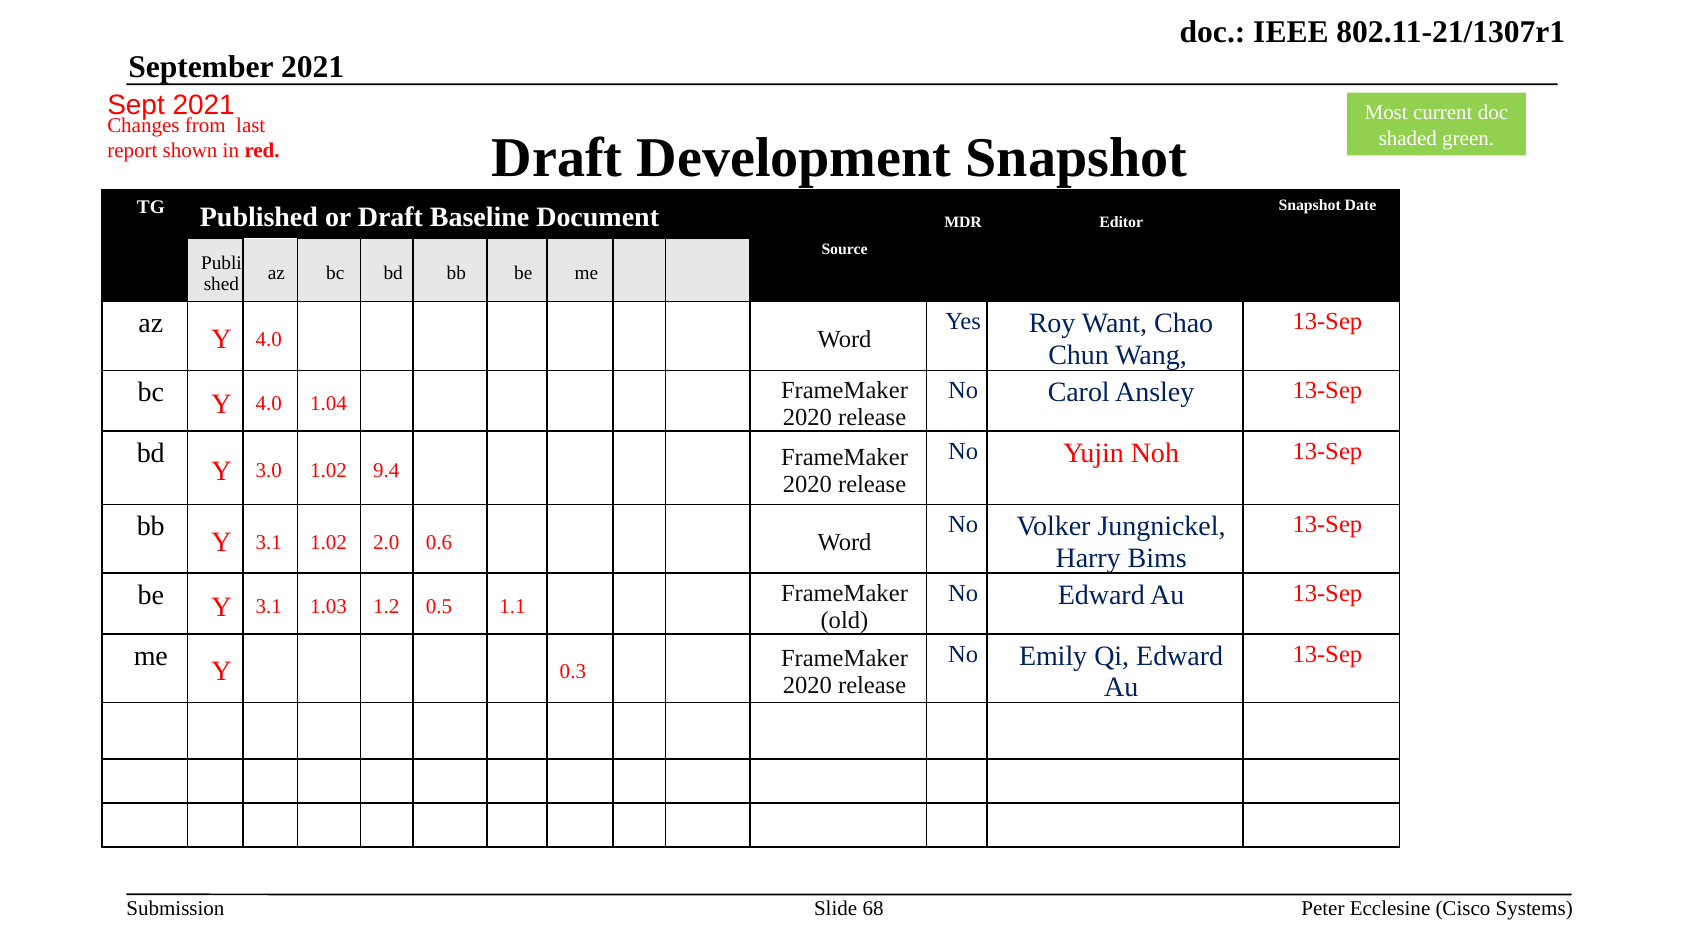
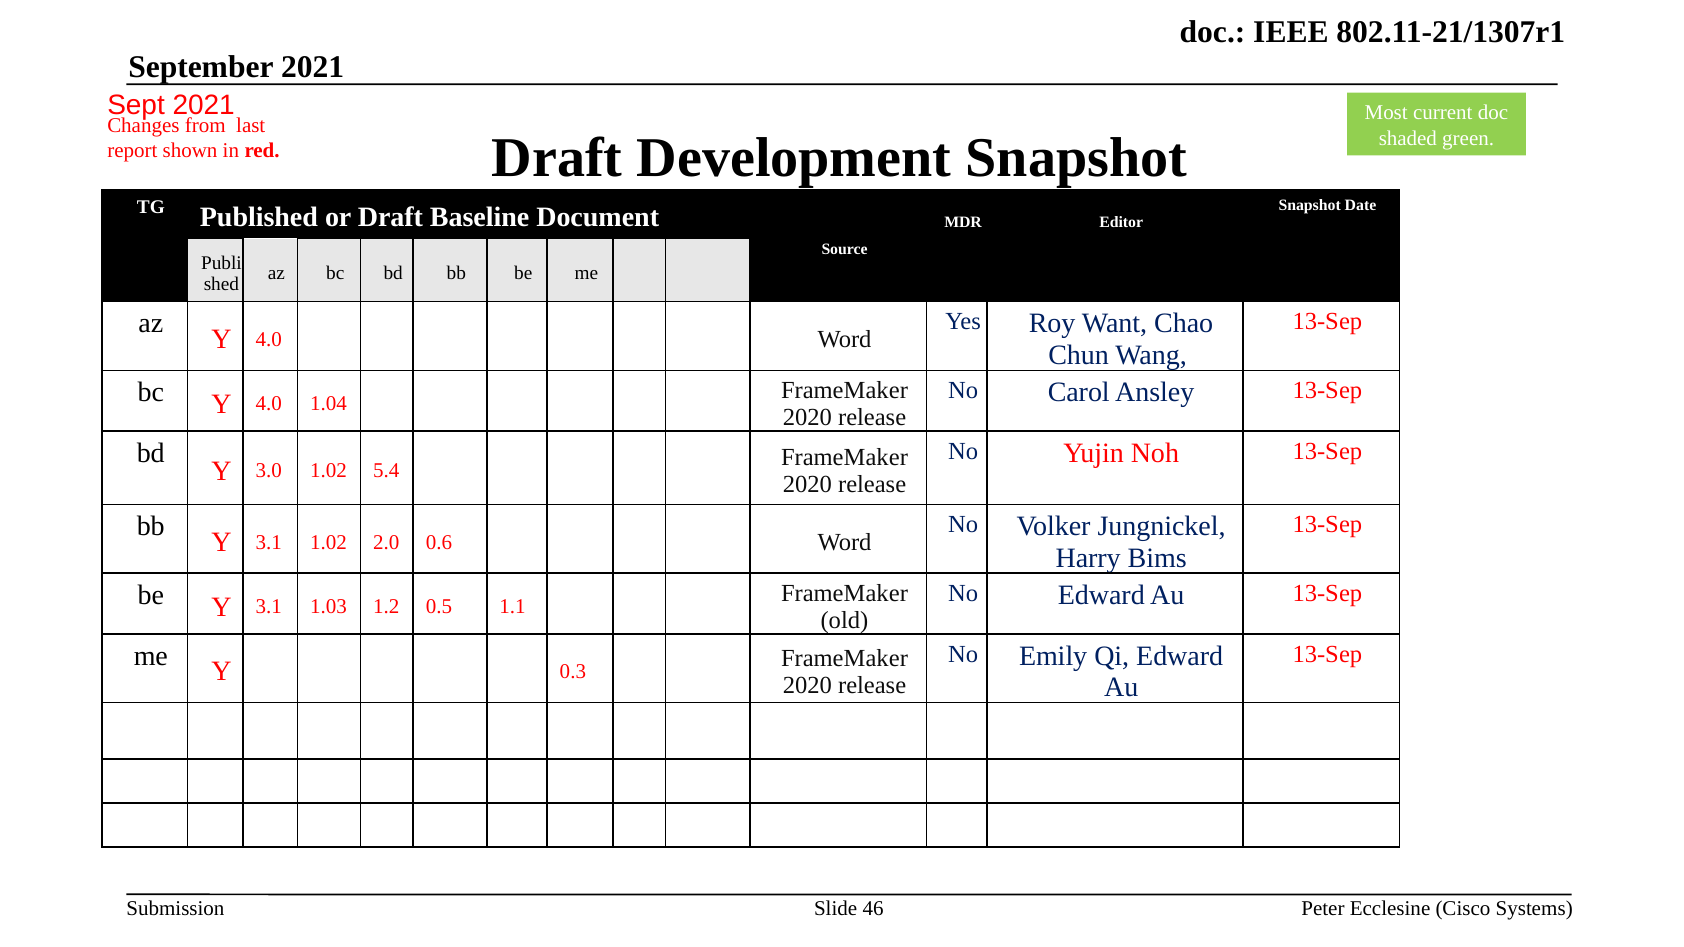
9.4: 9.4 -> 5.4
68: 68 -> 46
